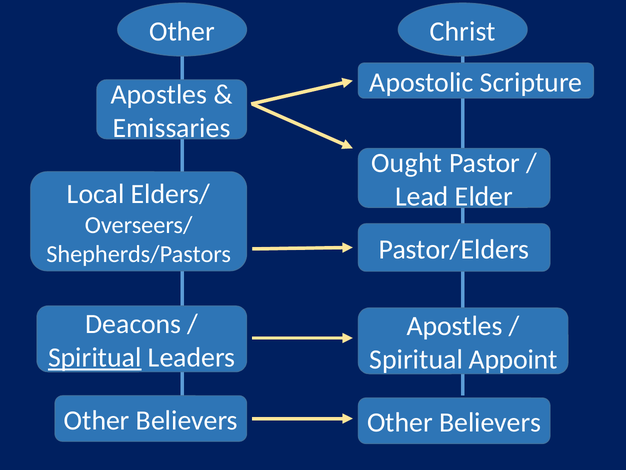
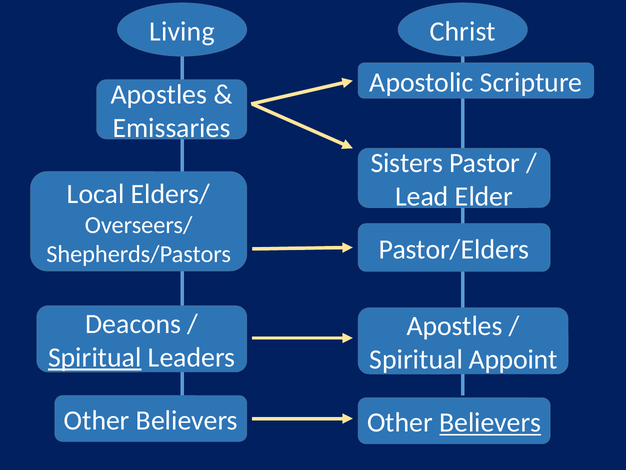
Other at (182, 31): Other -> Living
Ought: Ought -> Sisters
Believers at (490, 422) underline: none -> present
